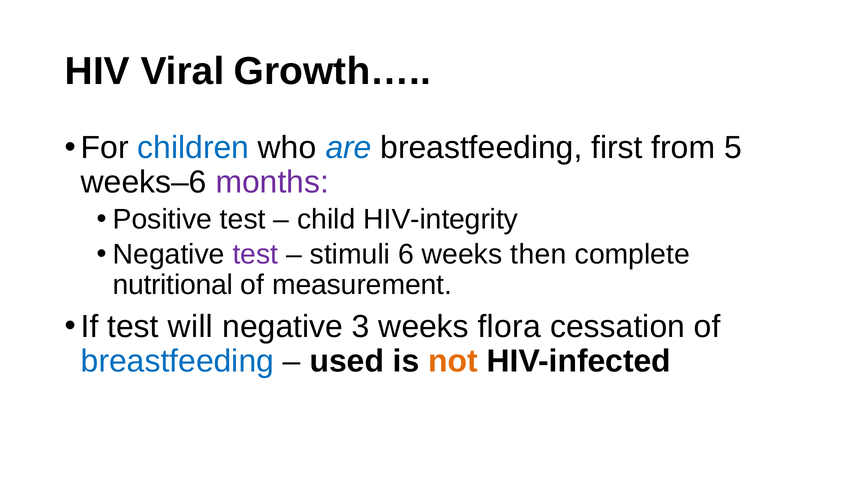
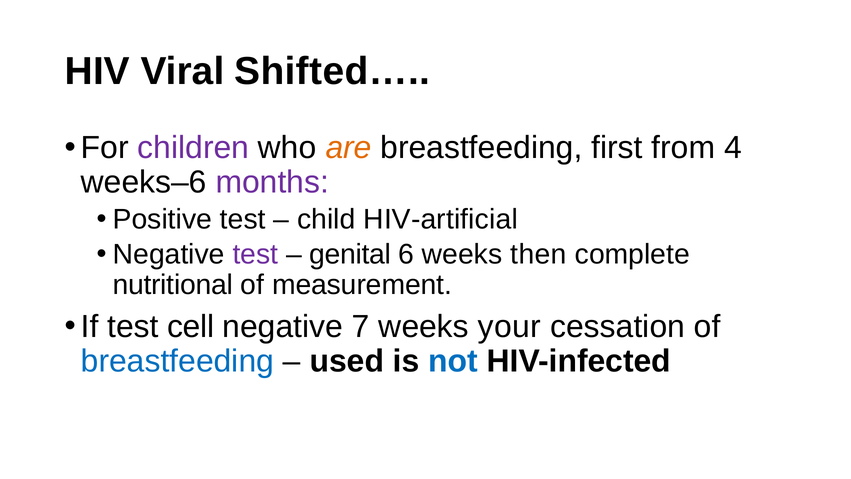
Growth…: Growth… -> Shifted…
children colour: blue -> purple
are colour: blue -> orange
5: 5 -> 4
HIV-integrity: HIV-integrity -> HIV-artificial
stimuli: stimuli -> genital
will: will -> cell
3: 3 -> 7
flora: flora -> your
not colour: orange -> blue
